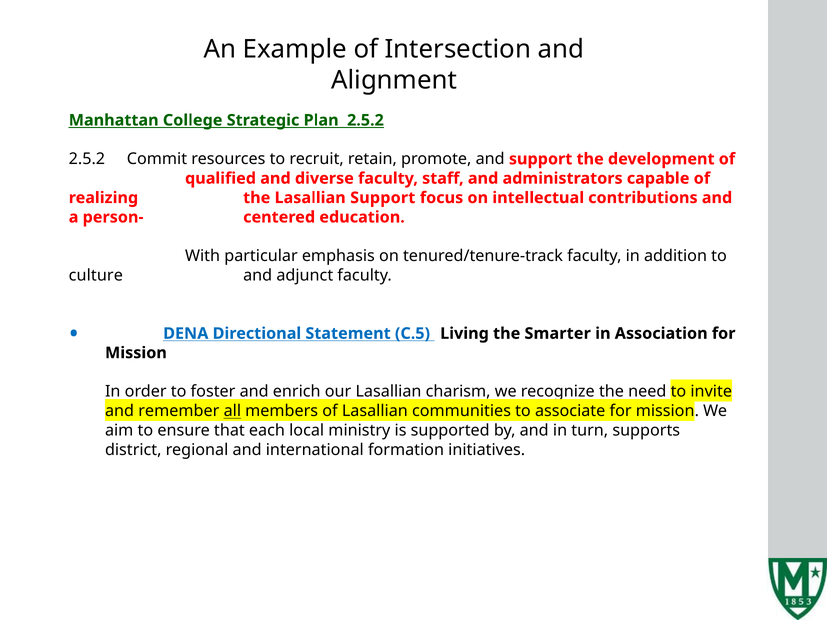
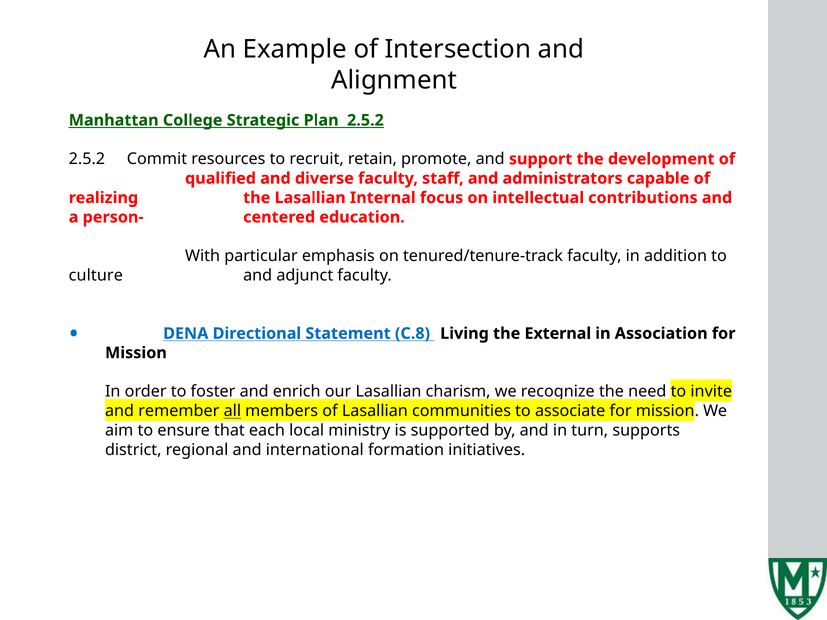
Lasallian Support: Support -> Internal
C.5: C.5 -> C.8
Smarter: Smarter -> External
